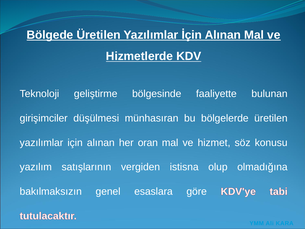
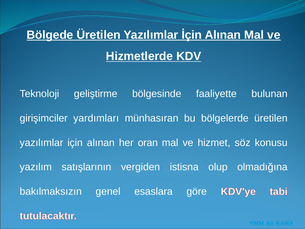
düşülmesi: düşülmesi -> yardımları
